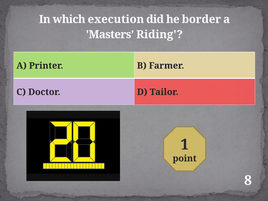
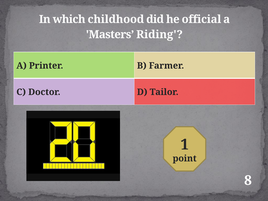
execution: execution -> childhood
border: border -> official
